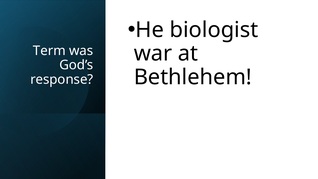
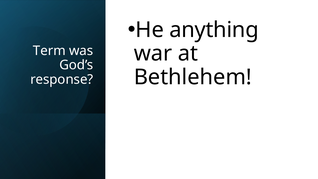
biologist: biologist -> anything
